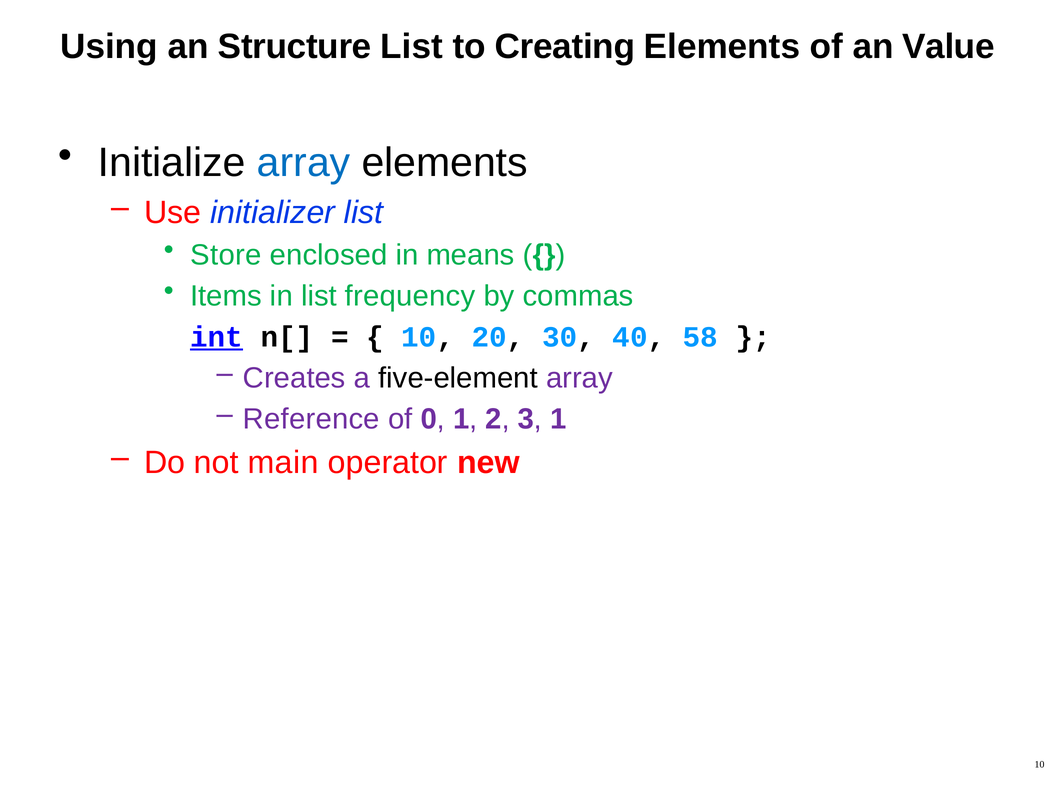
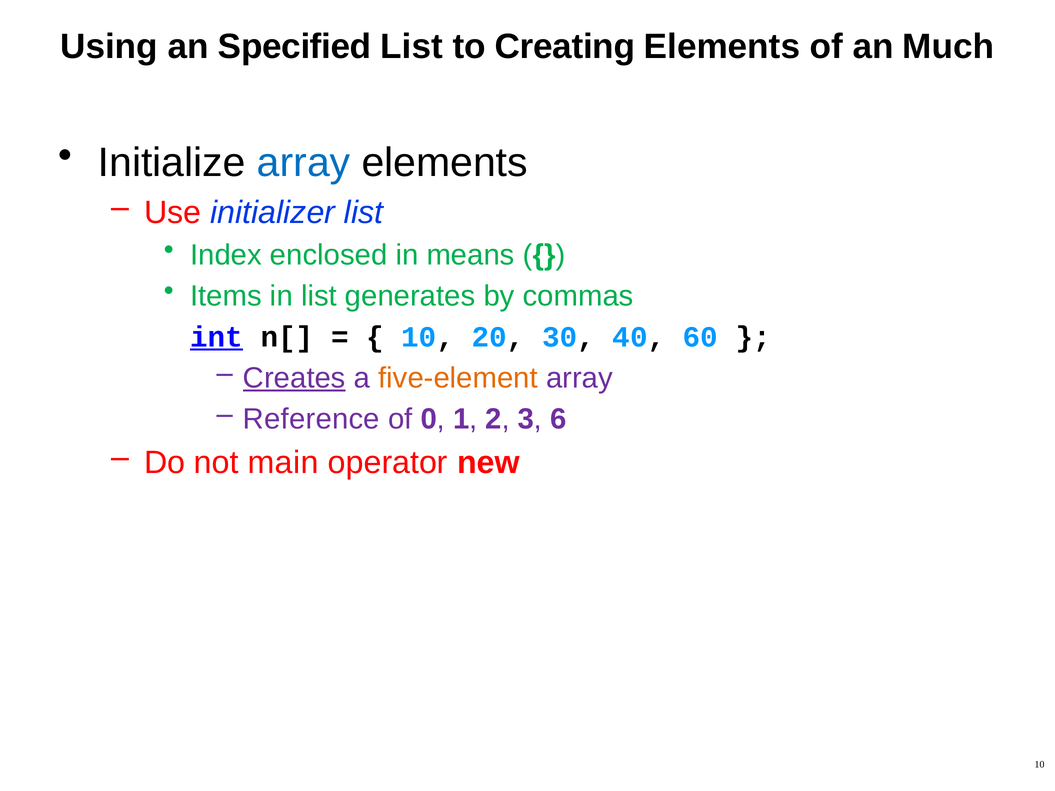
Structure: Structure -> Specified
Value: Value -> Much
Store: Store -> Index
frequency: frequency -> generates
58: 58 -> 60
Creates underline: none -> present
five-element colour: black -> orange
3 1: 1 -> 6
